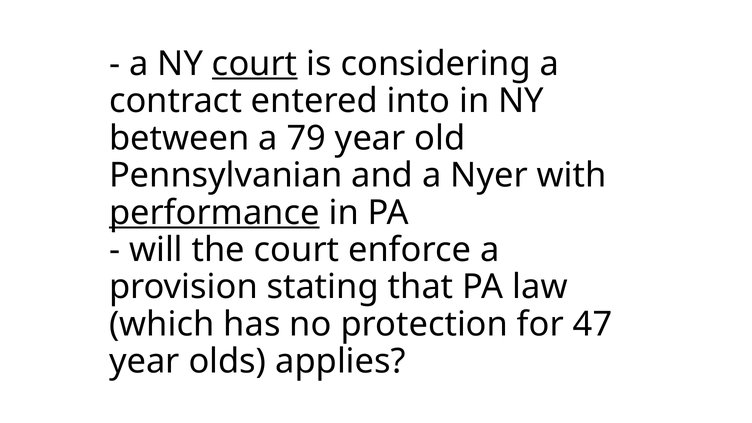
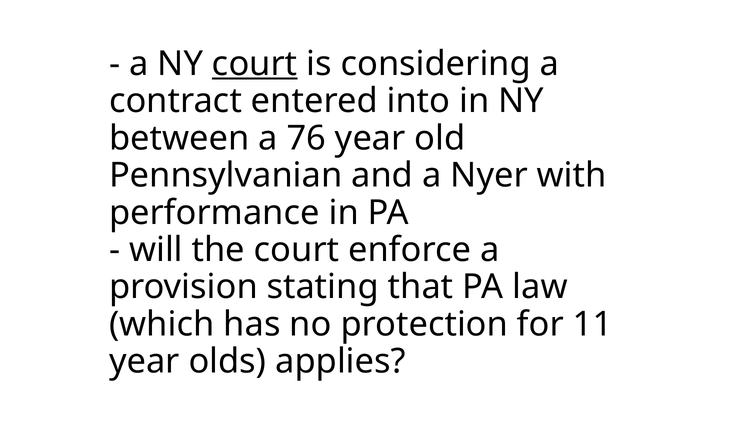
79: 79 -> 76
performance underline: present -> none
47: 47 -> 11
